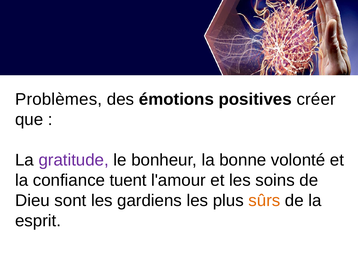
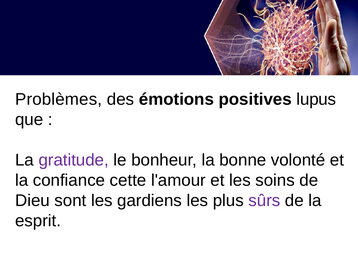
créer: créer -> lupus
tuent: tuent -> cette
sûrs colour: orange -> purple
